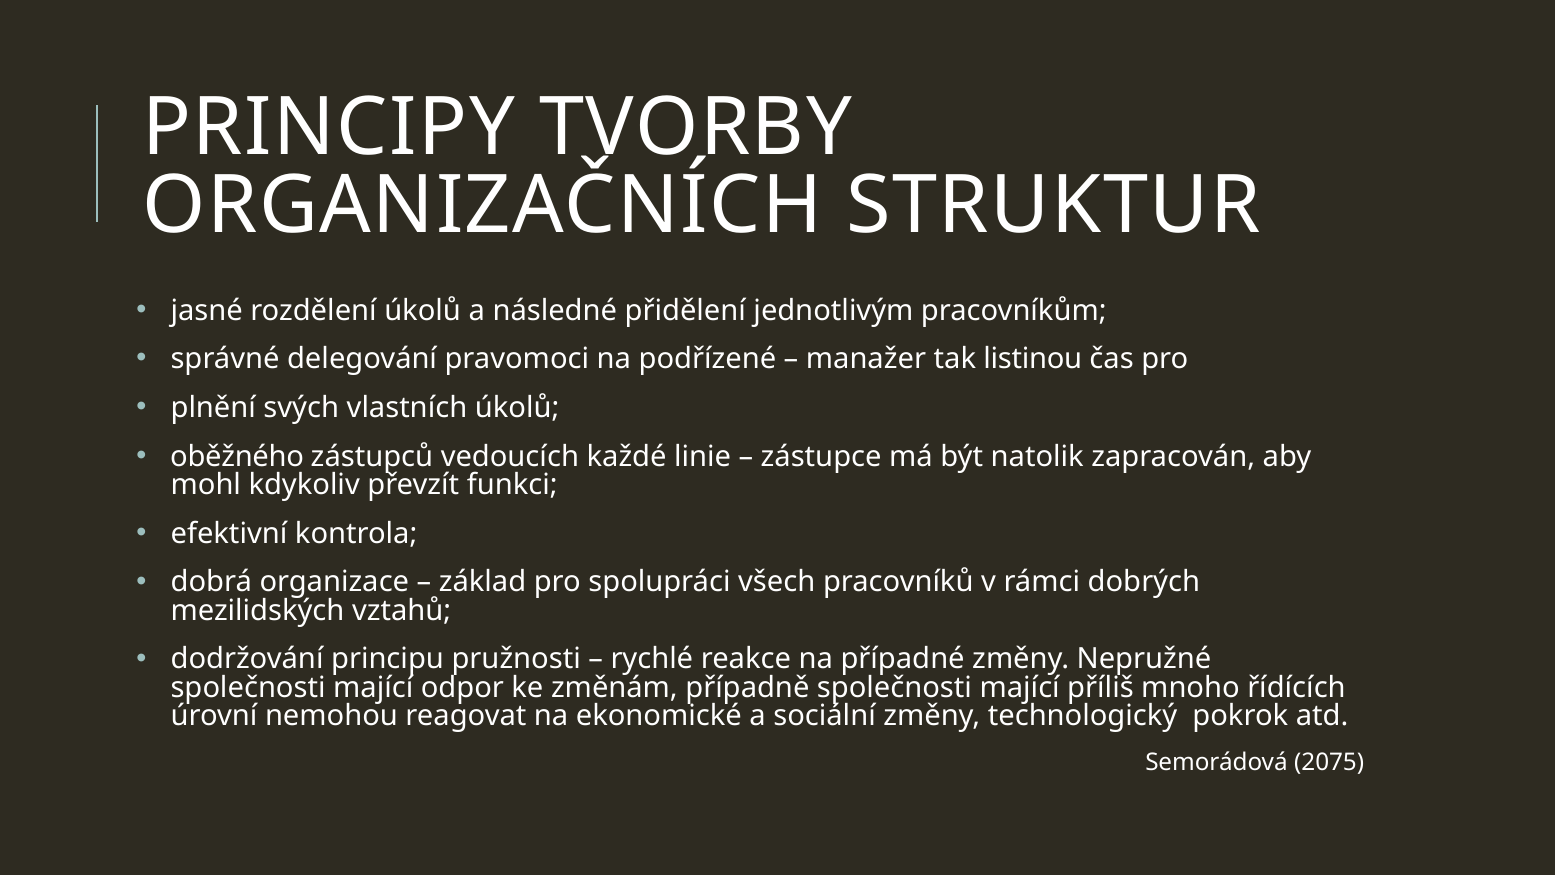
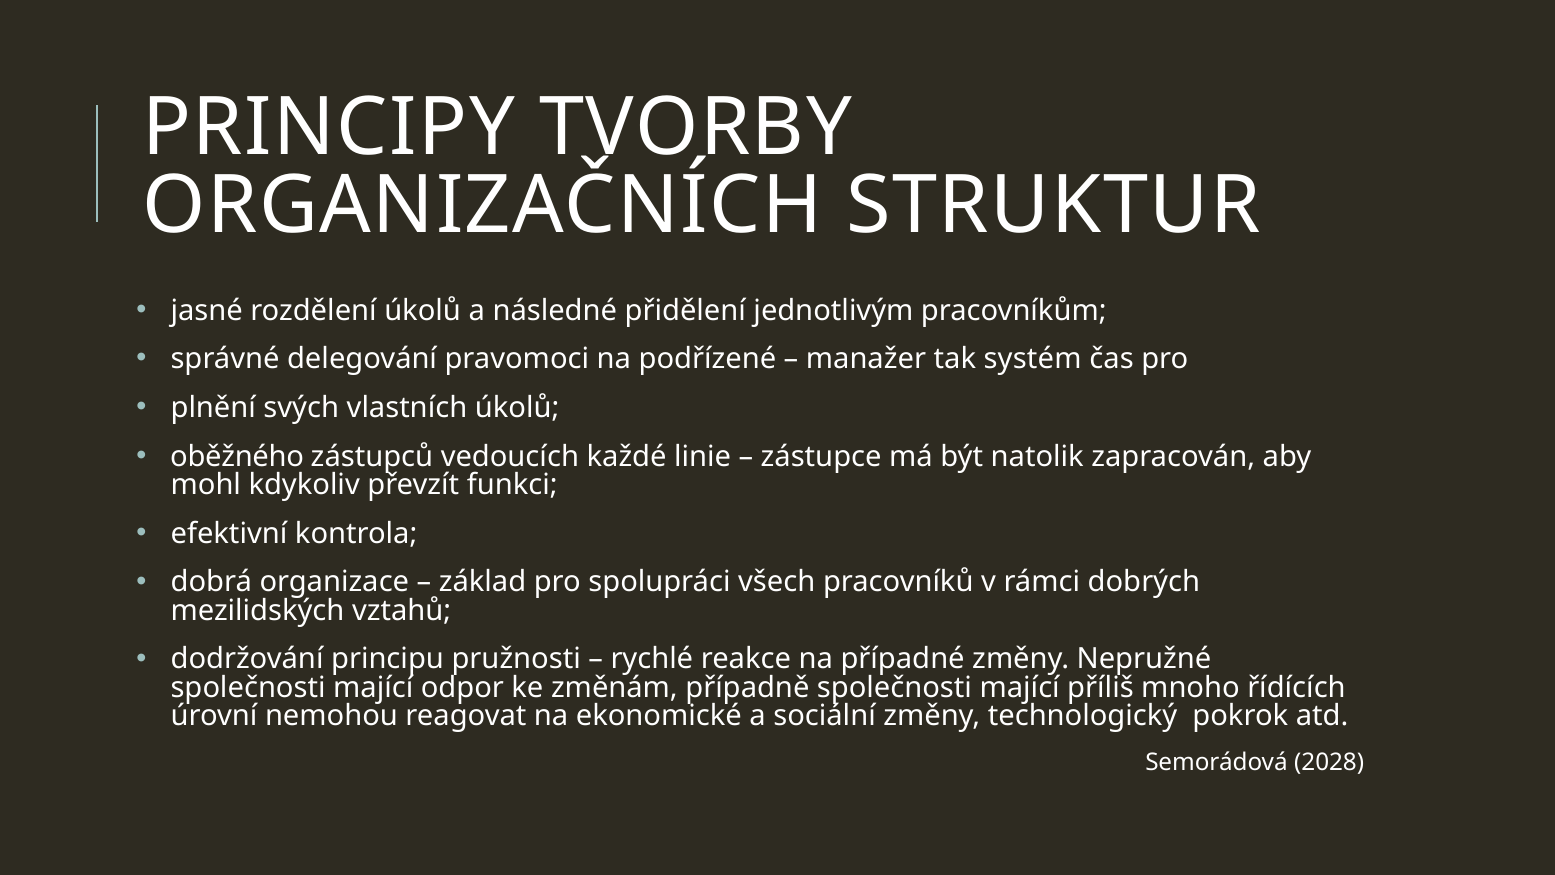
listinou: listinou -> systém
2075: 2075 -> 2028
